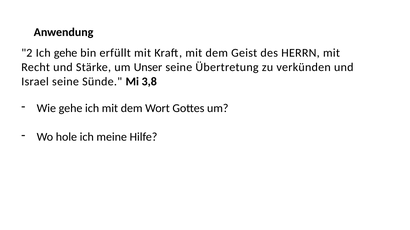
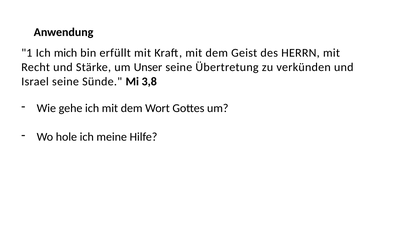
2: 2 -> 1
Ich gehe: gehe -> mich
